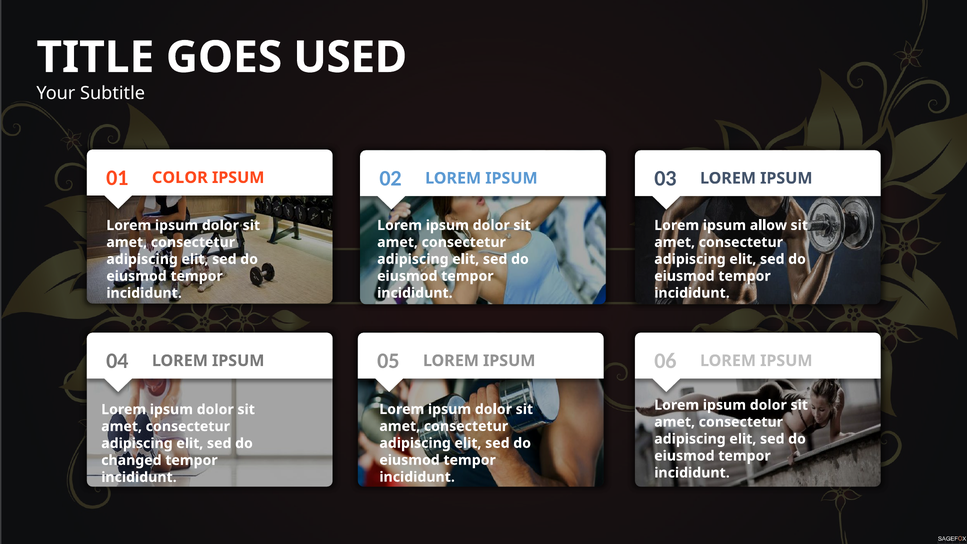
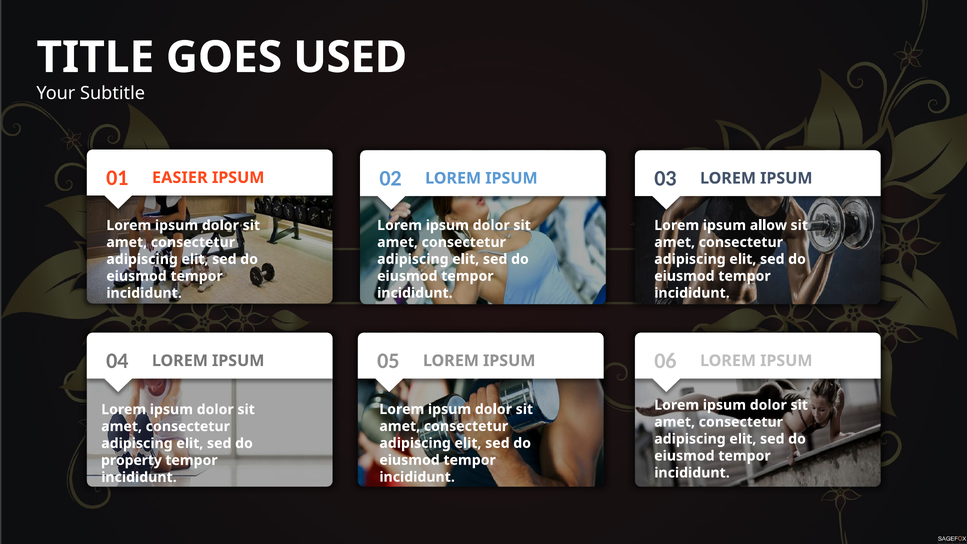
COLOR: COLOR -> EASIER
changed: changed -> property
